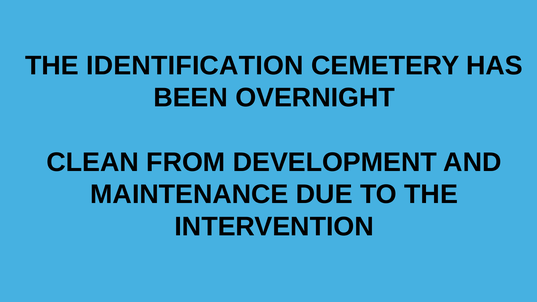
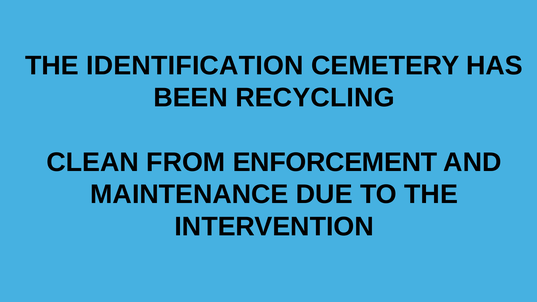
OVERNIGHT: OVERNIGHT -> RECYCLING
DEVELOPMENT: DEVELOPMENT -> ENFORCEMENT
